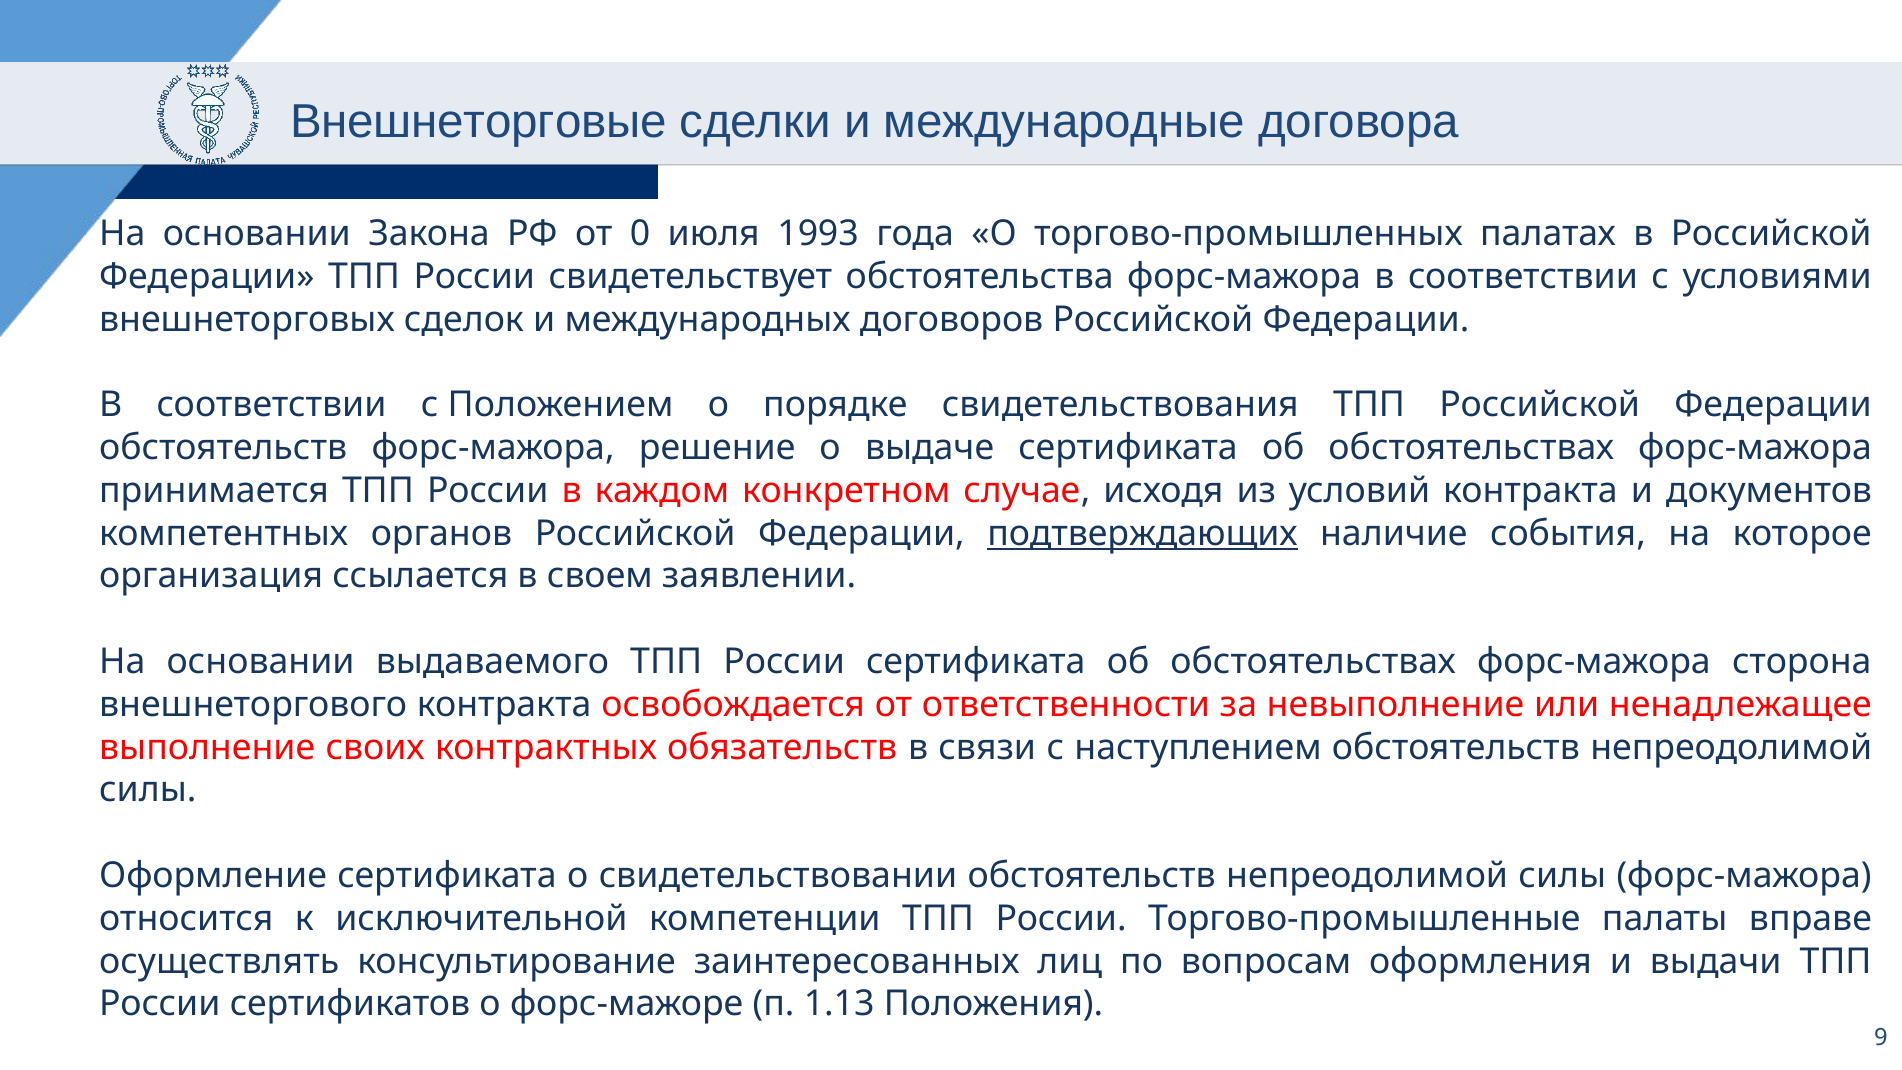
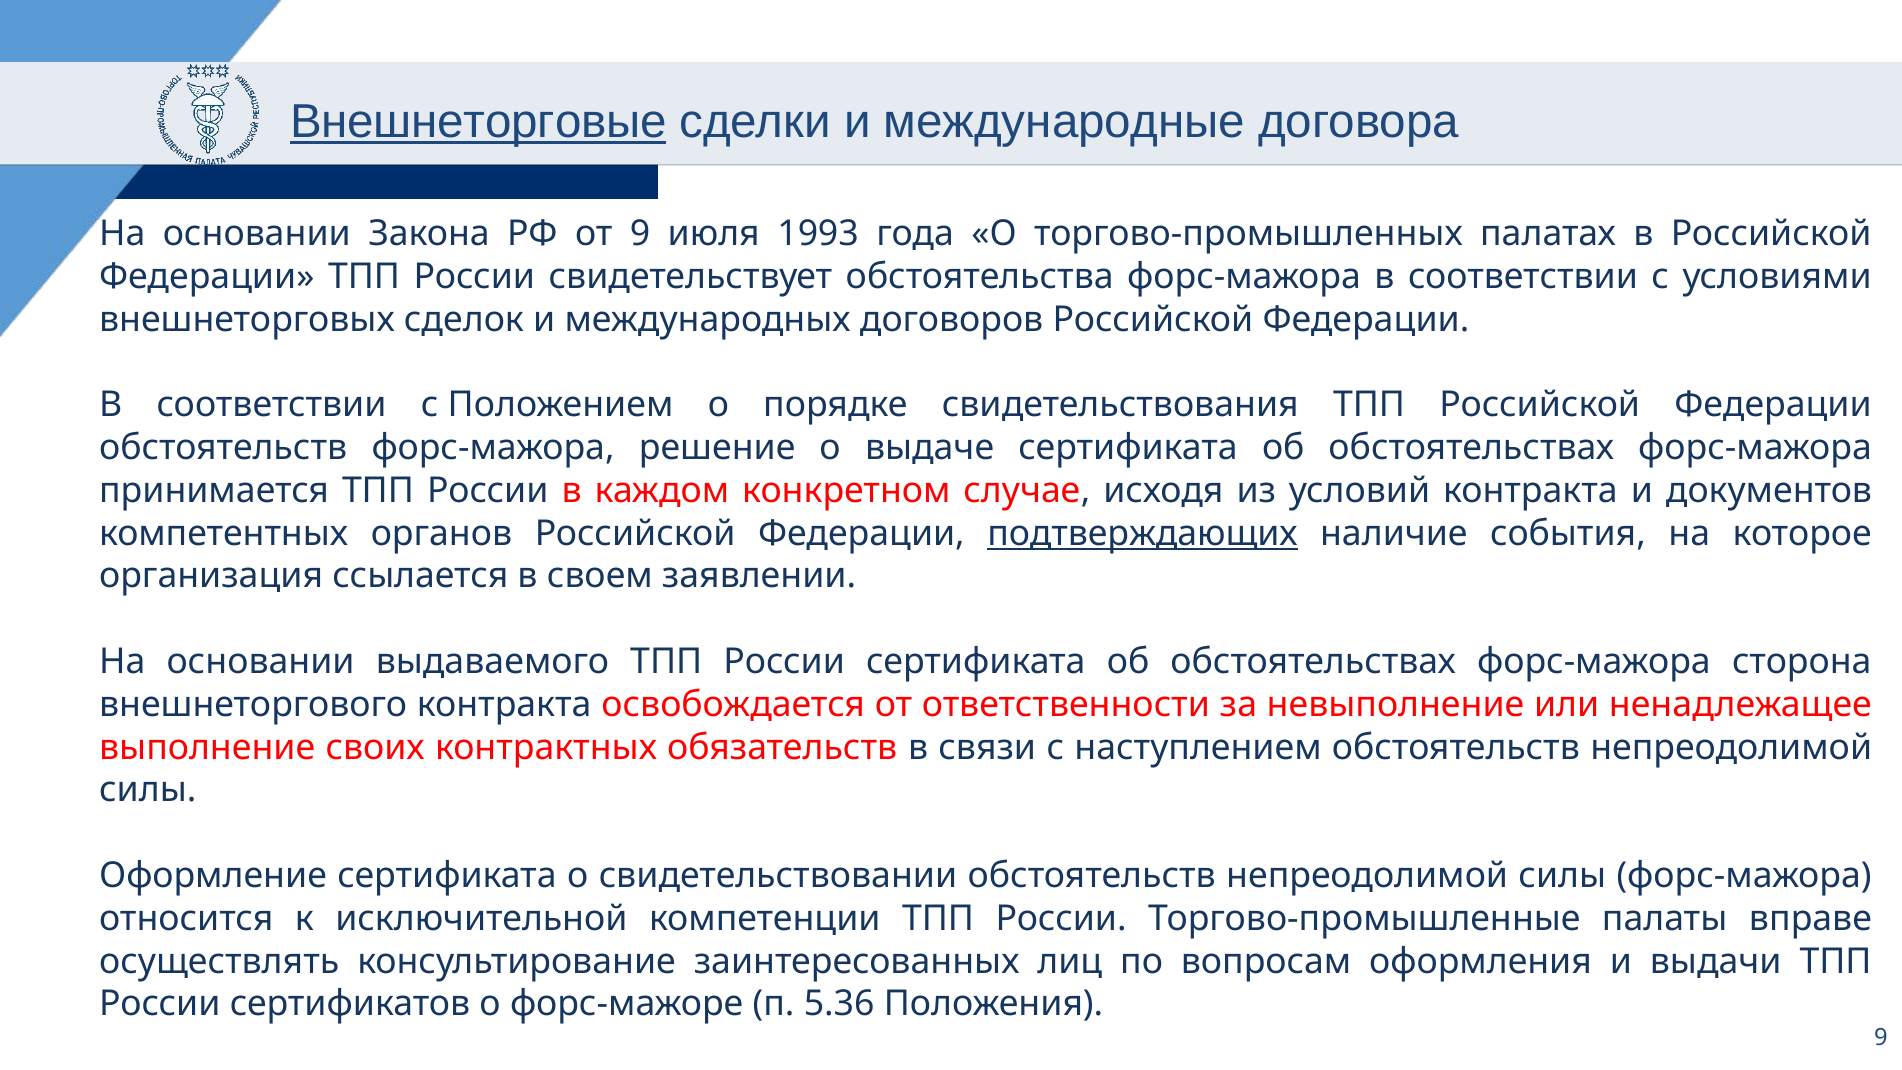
Внешнеторговые underline: none -> present
от 0: 0 -> 9
1.13: 1.13 -> 5.36
